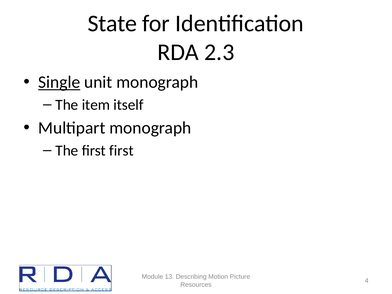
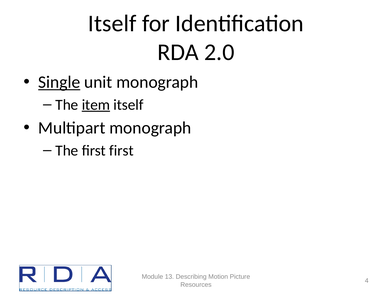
State at (112, 24): State -> Itself
2.3: 2.3 -> 2.0
item underline: none -> present
